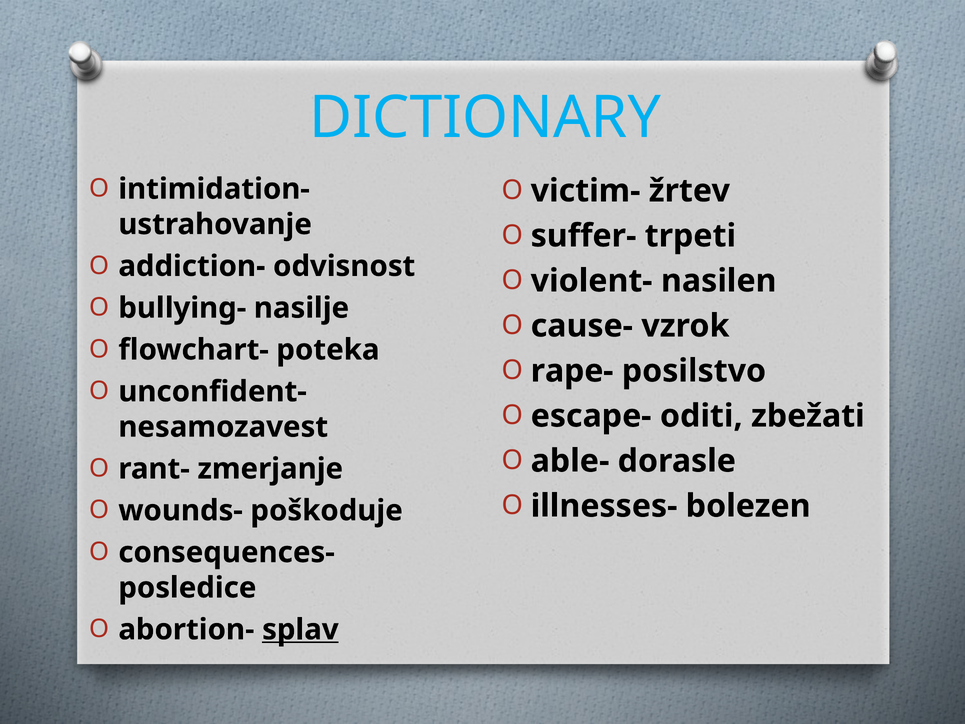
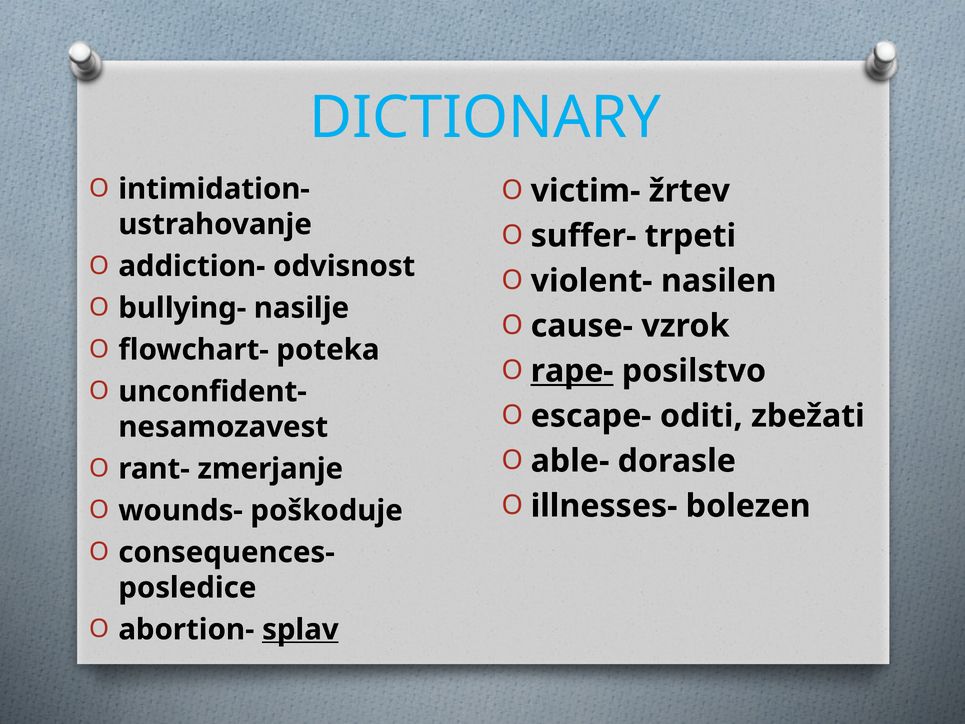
rape- underline: none -> present
